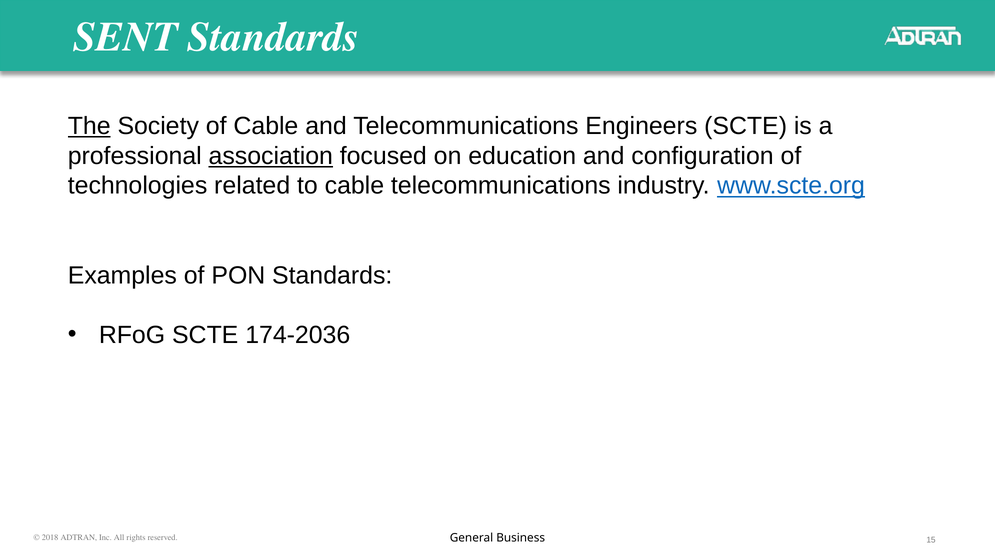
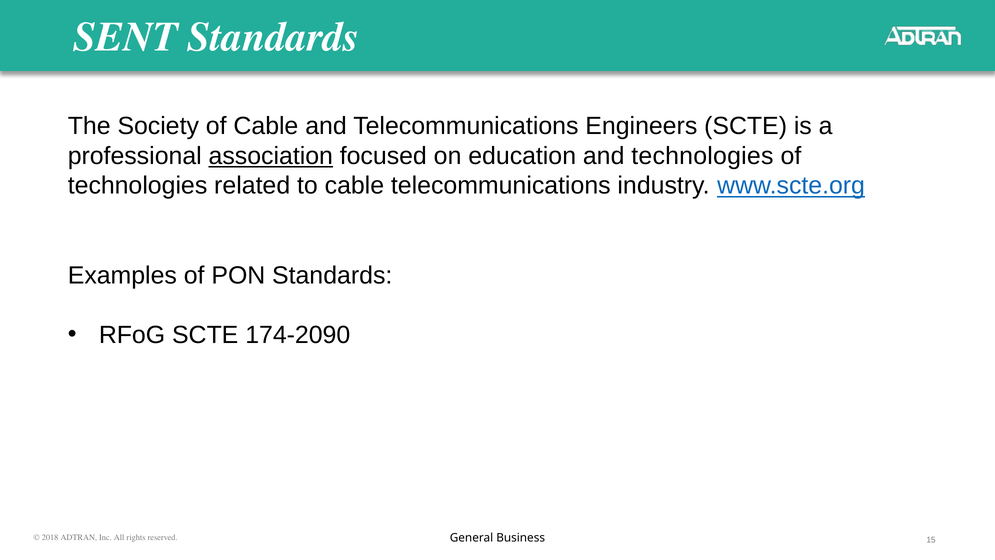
The underline: present -> none
and configuration: configuration -> technologies
174-2036: 174-2036 -> 174-2090
